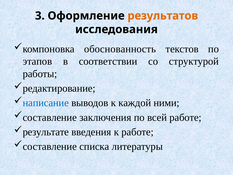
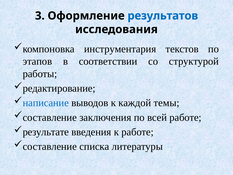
результатов colour: orange -> blue
обоснованность: обоснованность -> инструментария
ними: ними -> темы
